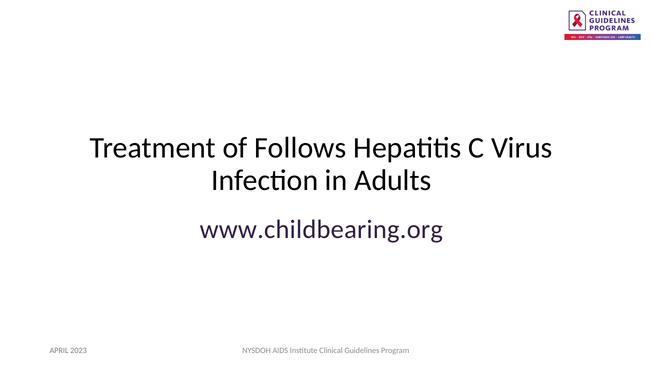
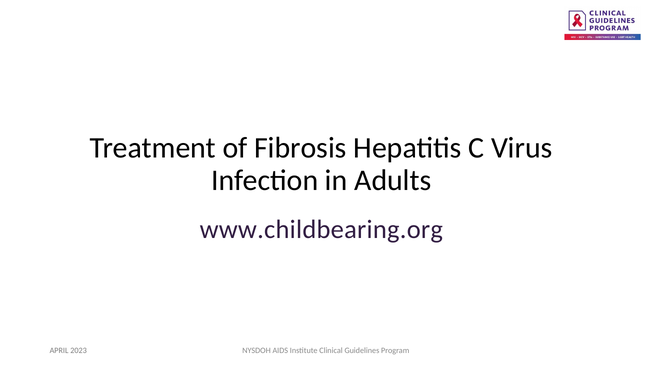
Follows: Follows -> Fibrosis
